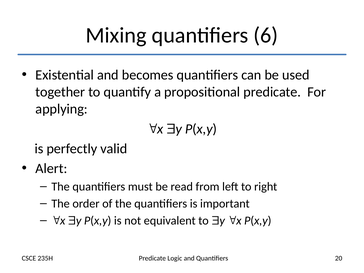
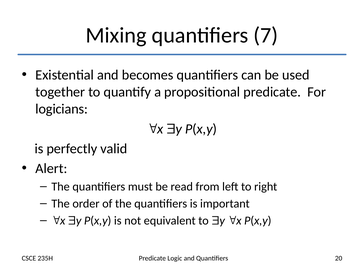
6: 6 -> 7
applying: applying -> logicians
